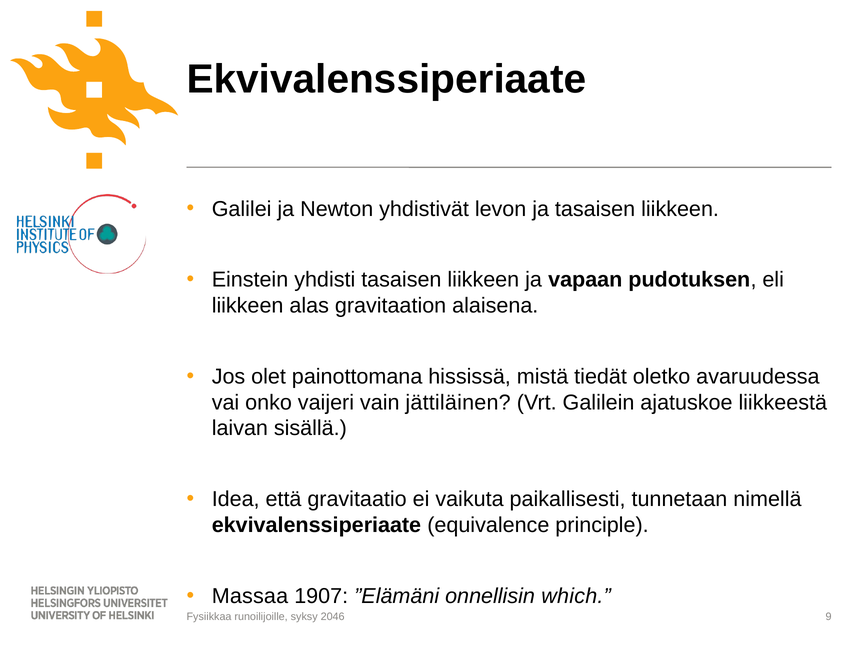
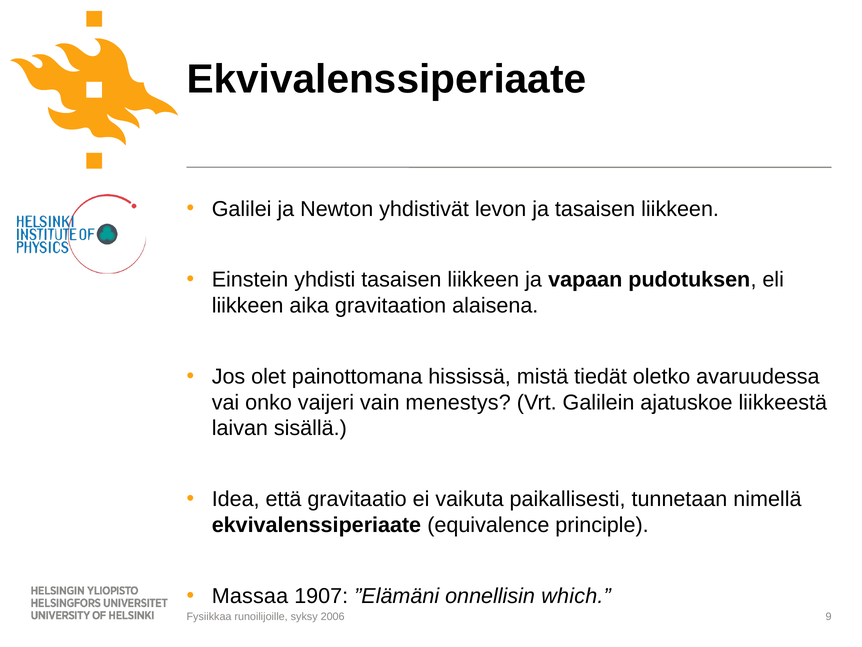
alas: alas -> aika
jättiläinen: jättiläinen -> menestys
2046: 2046 -> 2006
